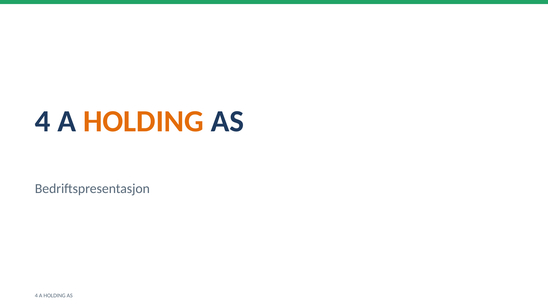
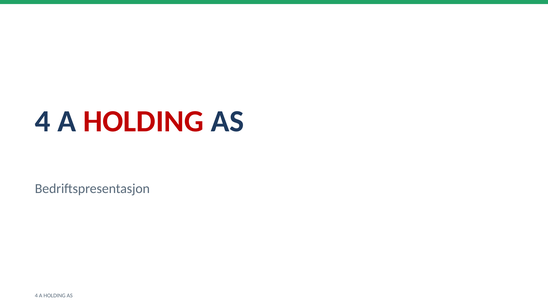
HOLDING at (143, 122) colour: orange -> red
